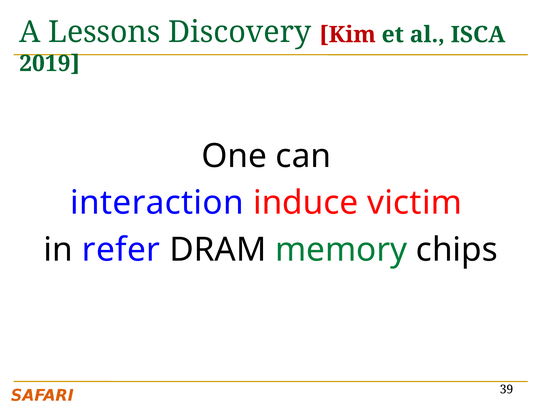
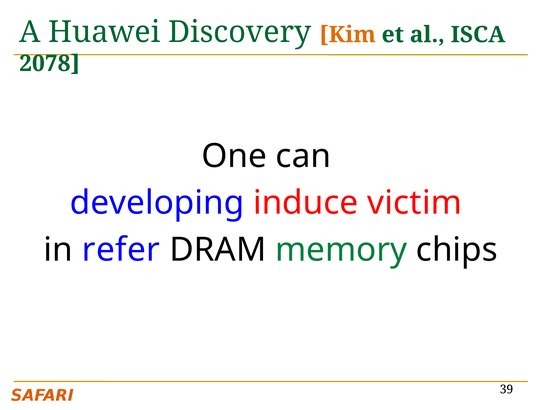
Lessons: Lessons -> Huawei
Kim colour: red -> orange
2019: 2019 -> 2078
interaction: interaction -> developing
